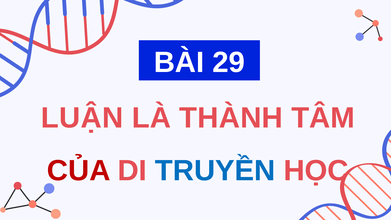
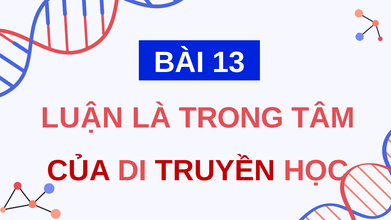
29: 29 -> 13
THÀNH: THÀNH -> TRONG
TRUYỀN colour: blue -> red
